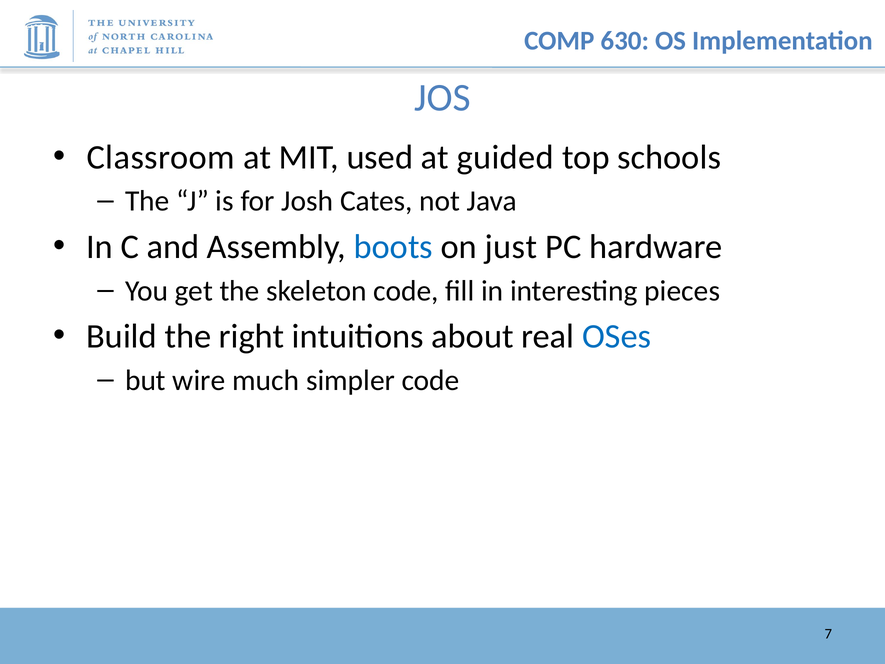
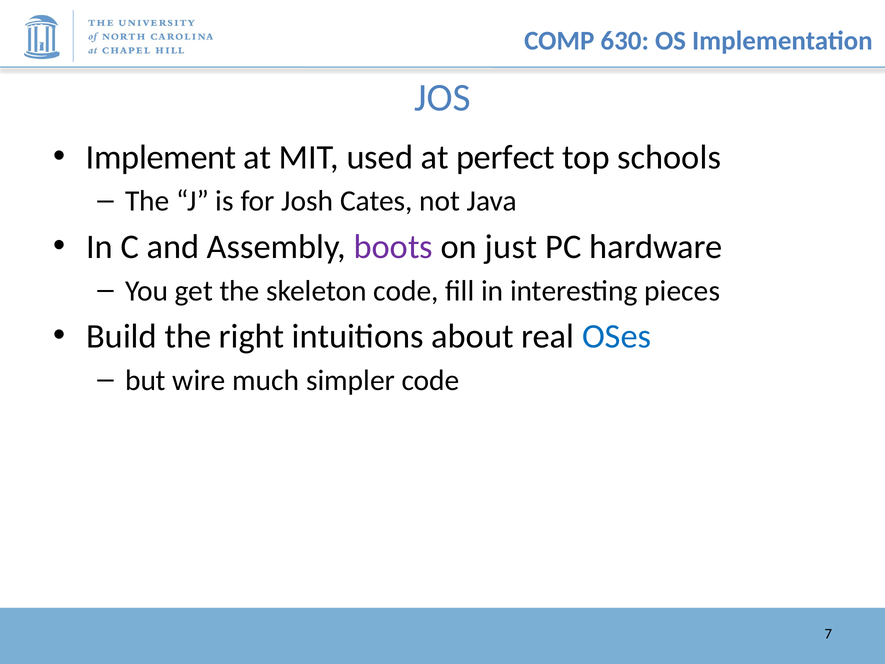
Classroom: Classroom -> Implement
guided: guided -> perfect
boots colour: blue -> purple
